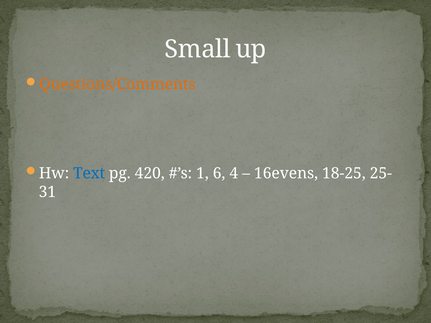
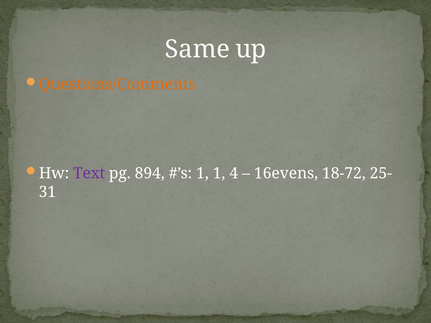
Small: Small -> Same
Text colour: blue -> purple
420: 420 -> 894
1 6: 6 -> 1
18-25: 18-25 -> 18-72
